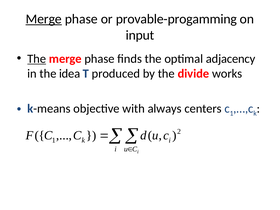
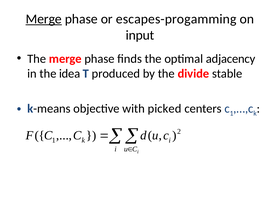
provable-progamming: provable-progamming -> escapes-progamming
The at (37, 59) underline: present -> none
works: works -> stable
always: always -> picked
